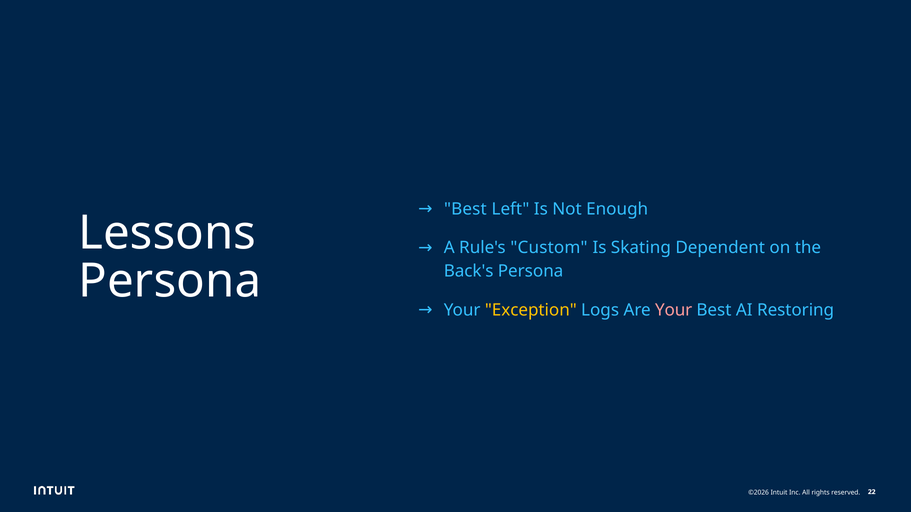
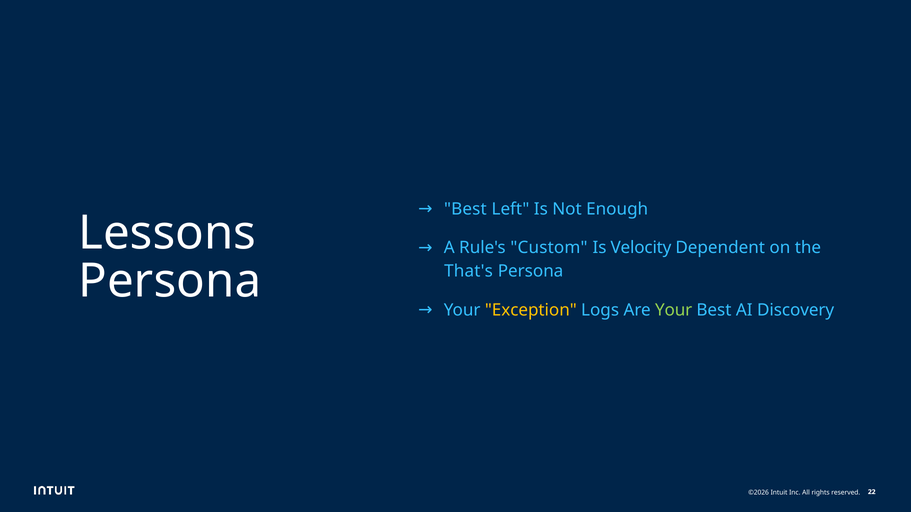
Skating: Skating -> Velocity
Back's: Back's -> That's
Your at (674, 310) colour: pink -> light green
Restoring: Restoring -> Discovery
